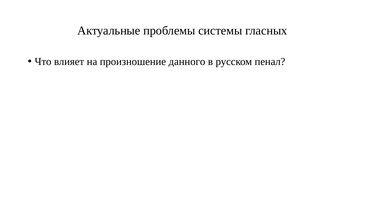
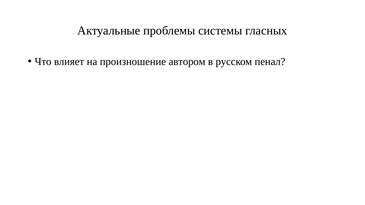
данного: данного -> автором
